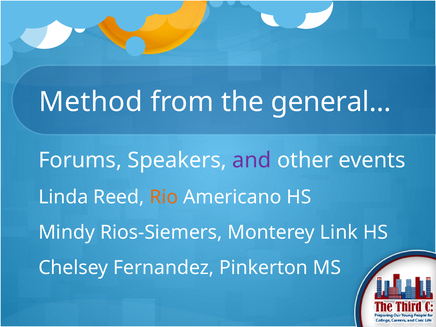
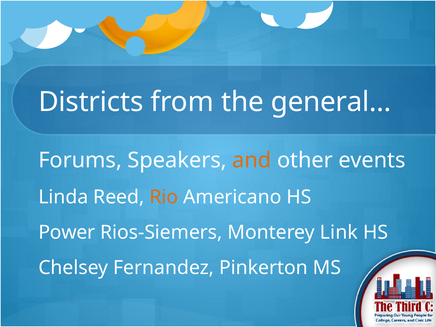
Method: Method -> Districts
and colour: purple -> orange
Mindy: Mindy -> Power
